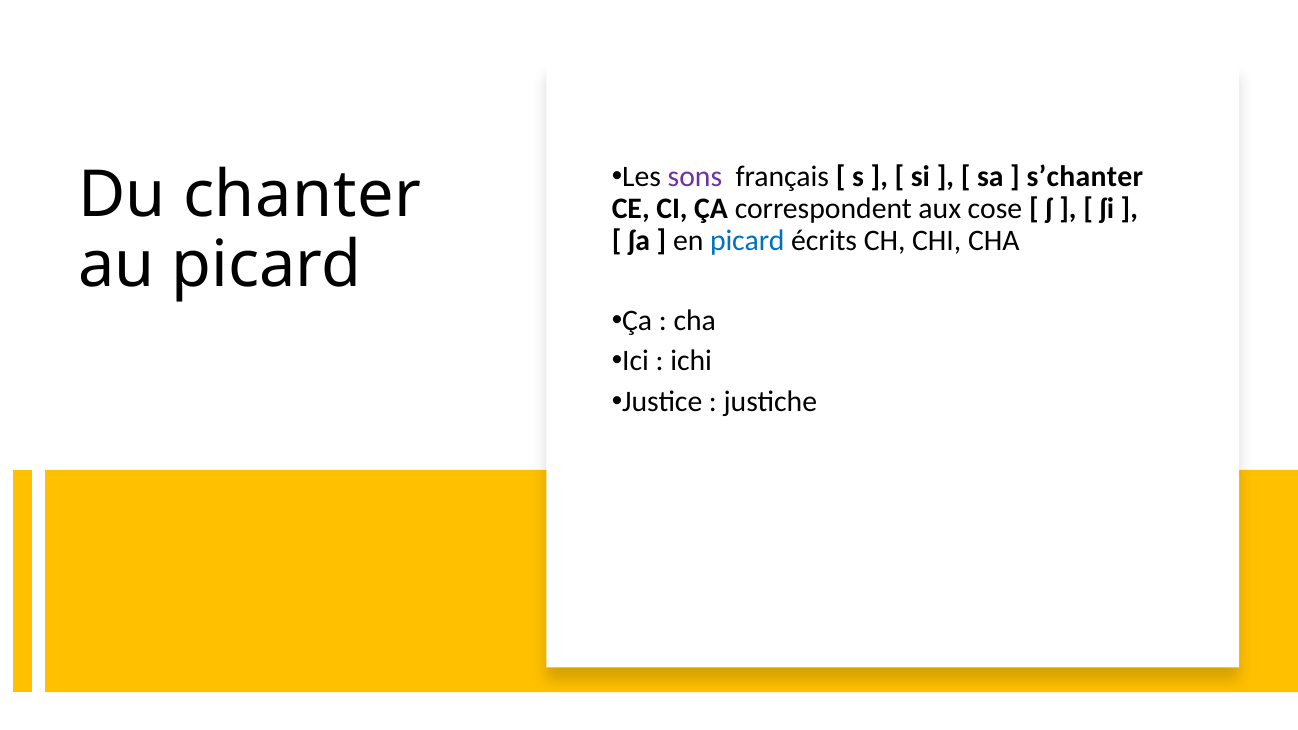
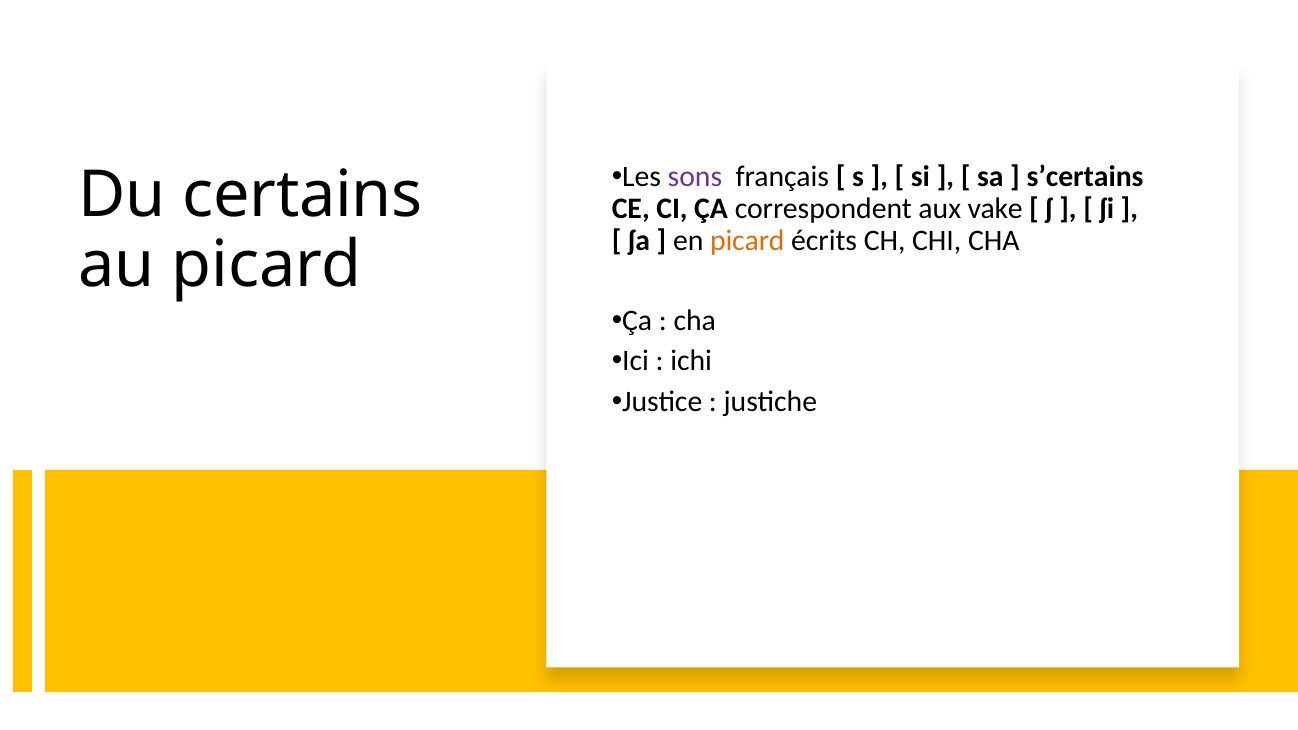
s’chanter: s’chanter -> s’certains
chanter: chanter -> certains
cose: cose -> vake
picard at (747, 241) colour: blue -> orange
